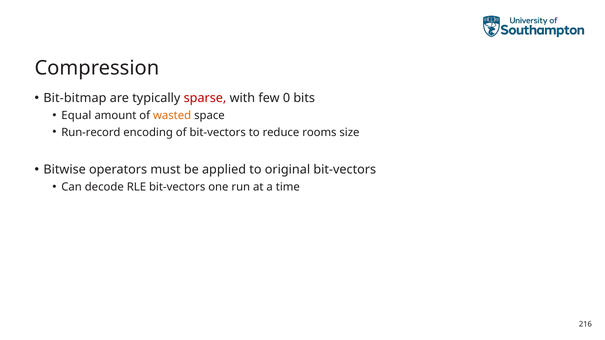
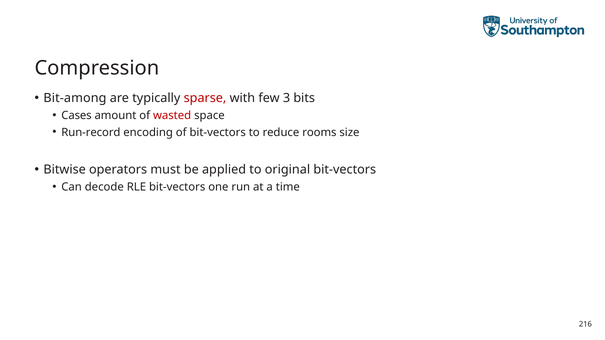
Bit-bitmap: Bit-bitmap -> Bit-among
0: 0 -> 3
Equal: Equal -> Cases
wasted colour: orange -> red
